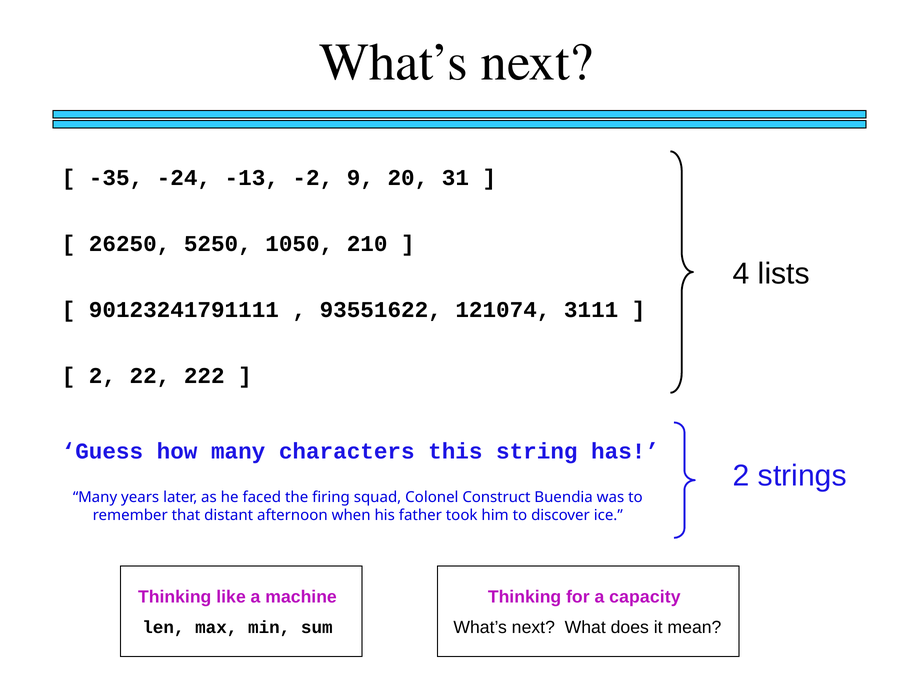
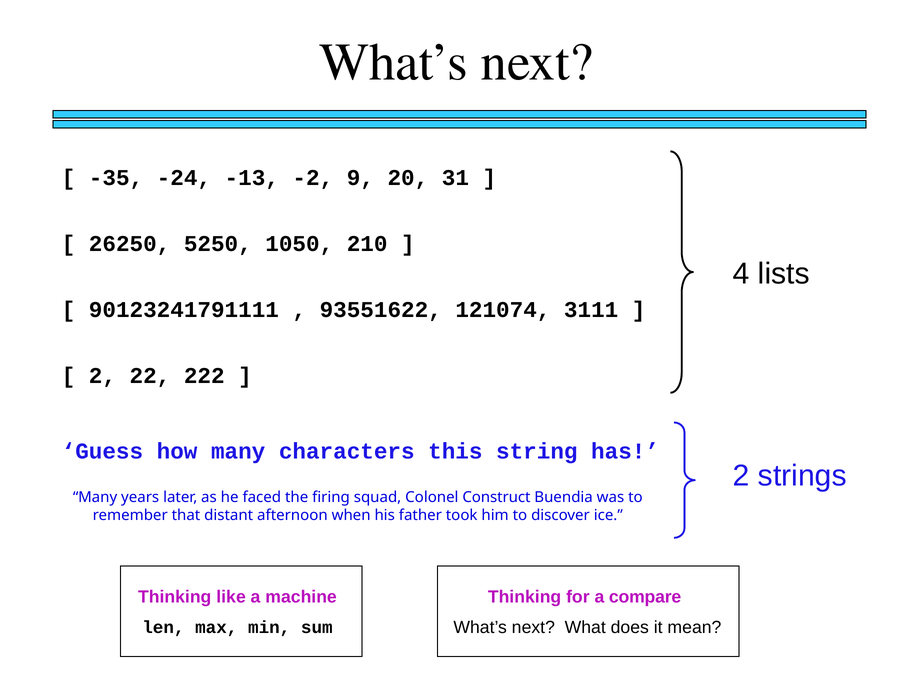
capacity: capacity -> compare
